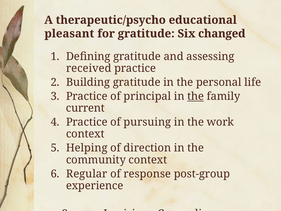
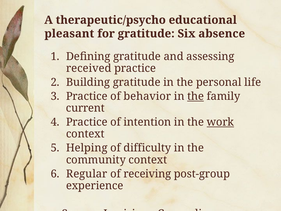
changed: changed -> absence
principal: principal -> behavior
pursuing: pursuing -> intention
work underline: none -> present
direction: direction -> difficulty
response: response -> receiving
